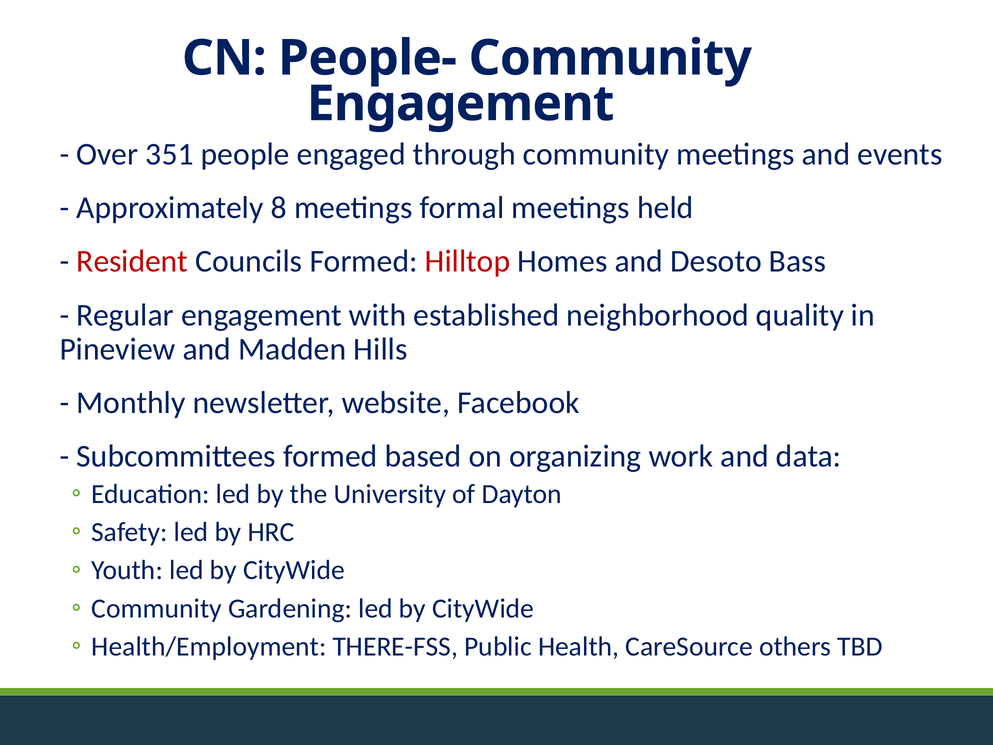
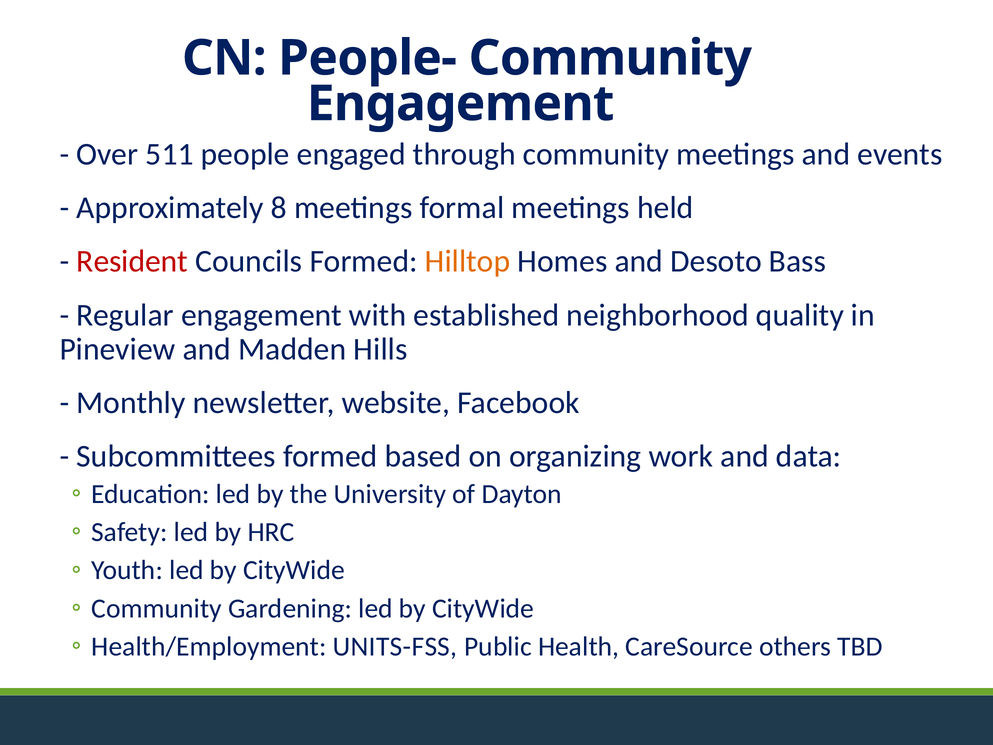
351: 351 -> 511
Hilltop colour: red -> orange
THERE-FSS: THERE-FSS -> UNITS-FSS
